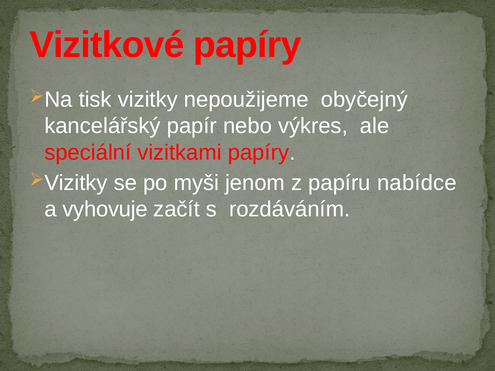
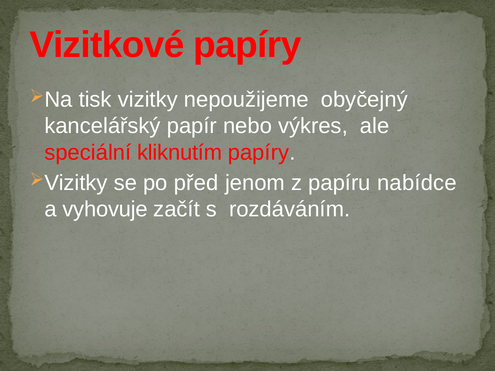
vizitkami: vizitkami -> kliknutím
myši: myši -> před
